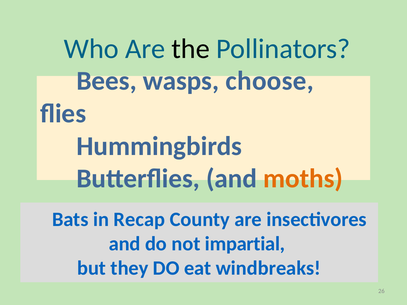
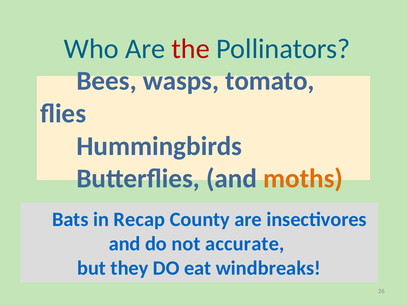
the colour: black -> red
choose: choose -> tomato
impartial: impartial -> accurate
